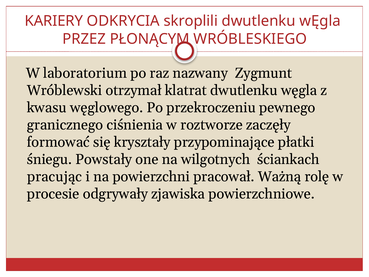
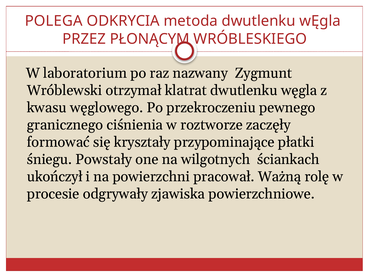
KARIERY: KARIERY -> POLEGA
skroplili: skroplili -> metoda
pracując: pracując -> ukończył
